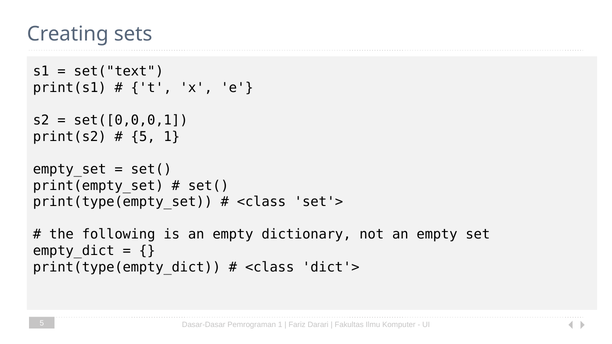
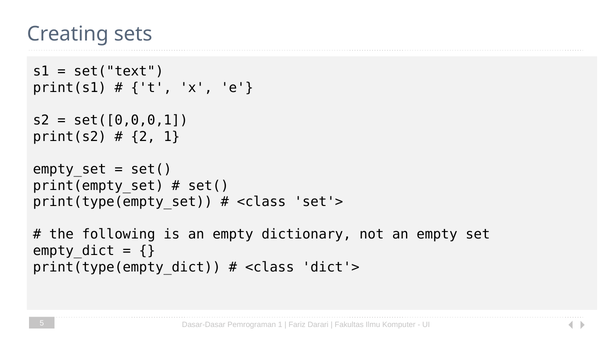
5 at (143, 137): 5 -> 2
